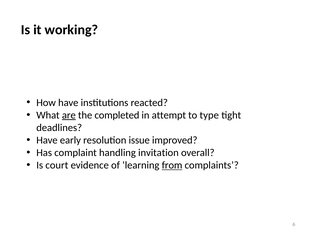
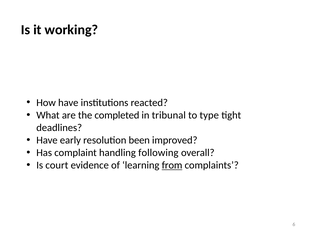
are underline: present -> none
attempt: attempt -> tribunal
issue: issue -> been
invitation: invitation -> following
